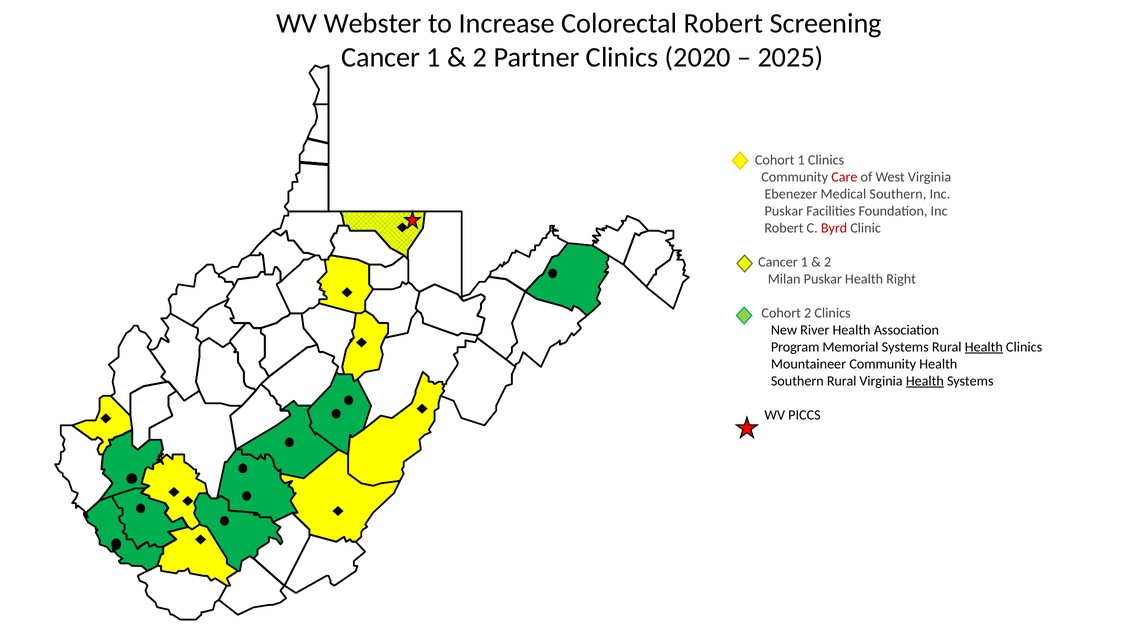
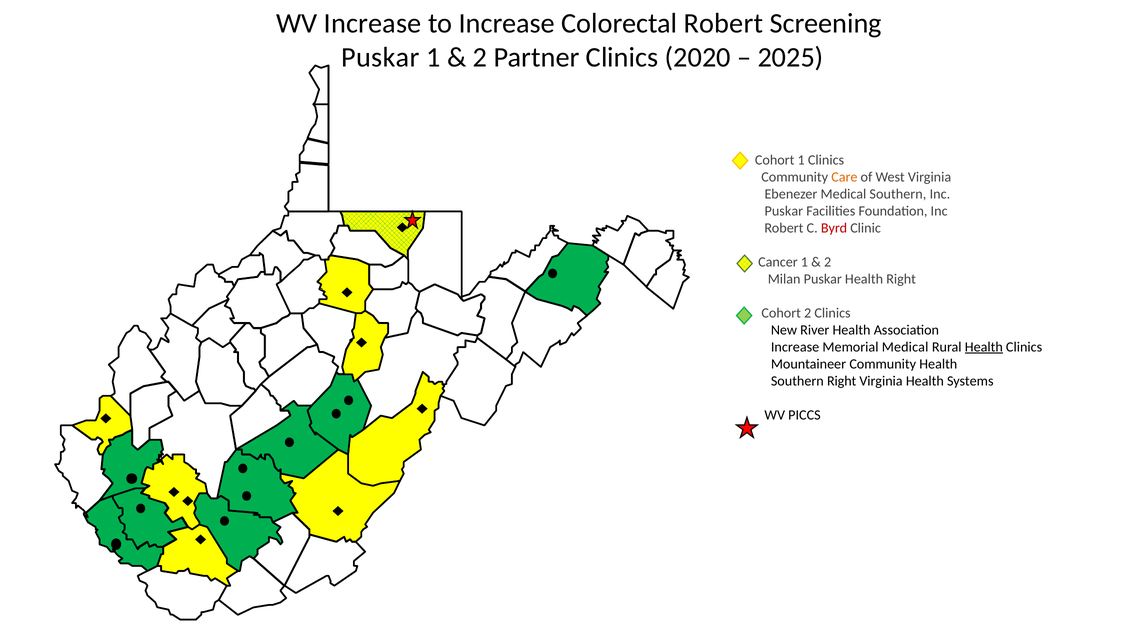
WV Webster: Webster -> Increase
Cancer at (381, 57): Cancer -> Puskar
Care colour: red -> orange
Program at (795, 347): Program -> Increase
Memorial Systems: Systems -> Medical
Southern Rural: Rural -> Right
Health at (925, 381) underline: present -> none
